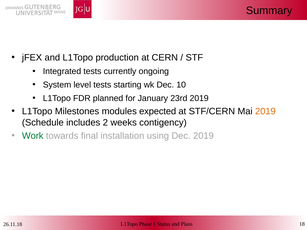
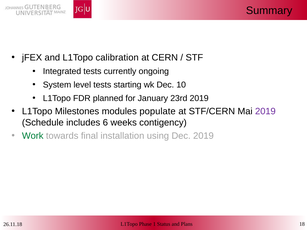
production: production -> calibration
expected: expected -> populate
2019 at (265, 112) colour: orange -> purple
2: 2 -> 6
